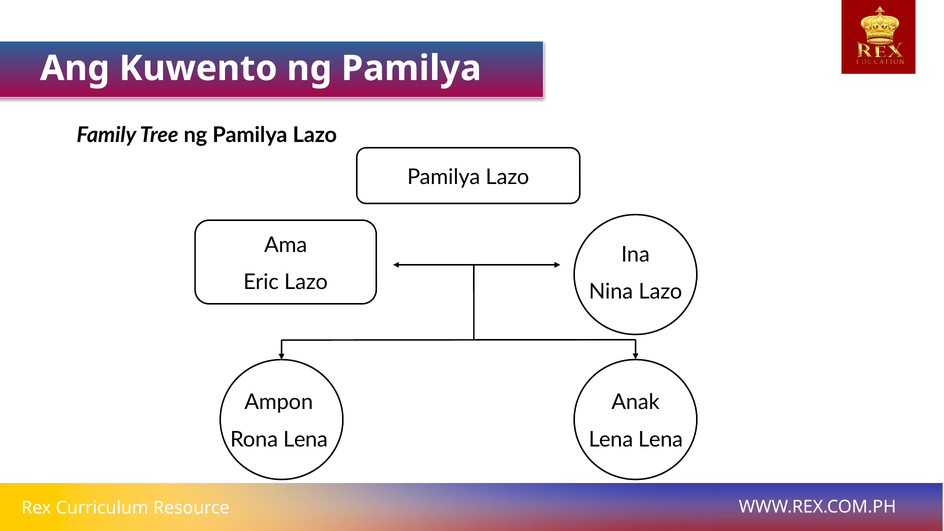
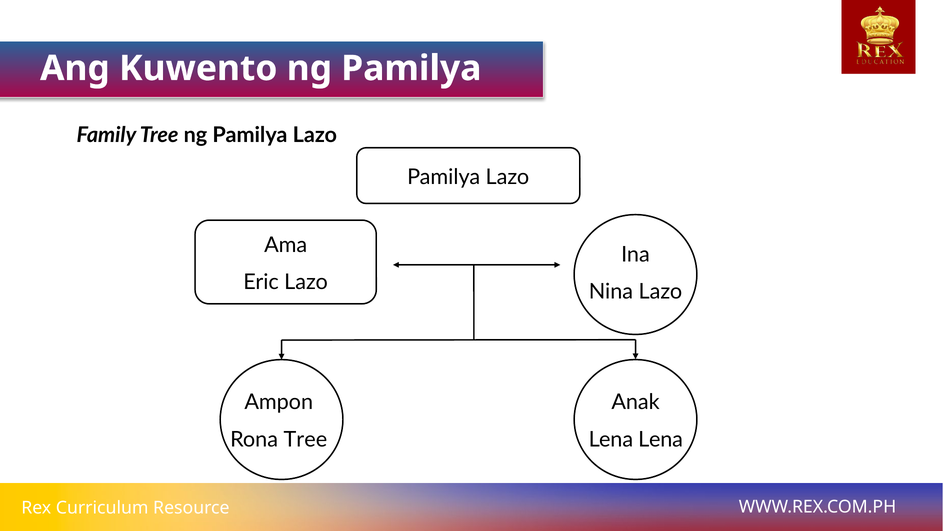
Rona Lena: Lena -> Tree
